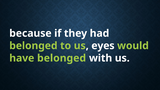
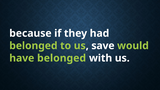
eyes: eyes -> save
